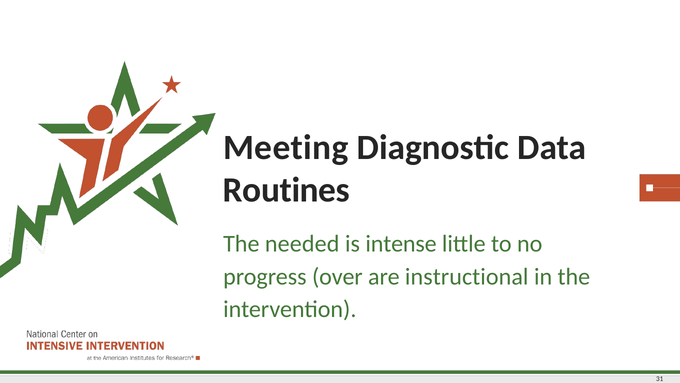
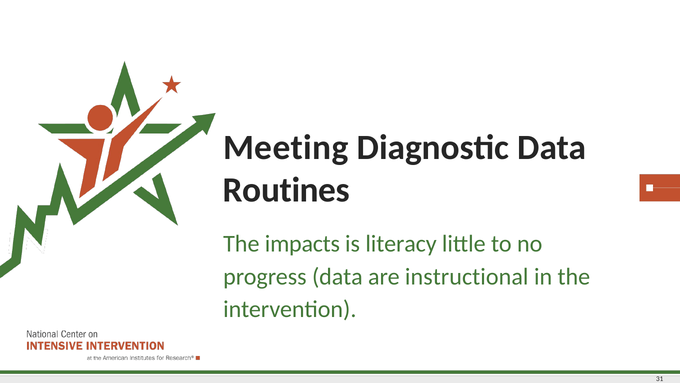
needed: needed -> impacts
intense: intense -> literacy
progress over: over -> data
